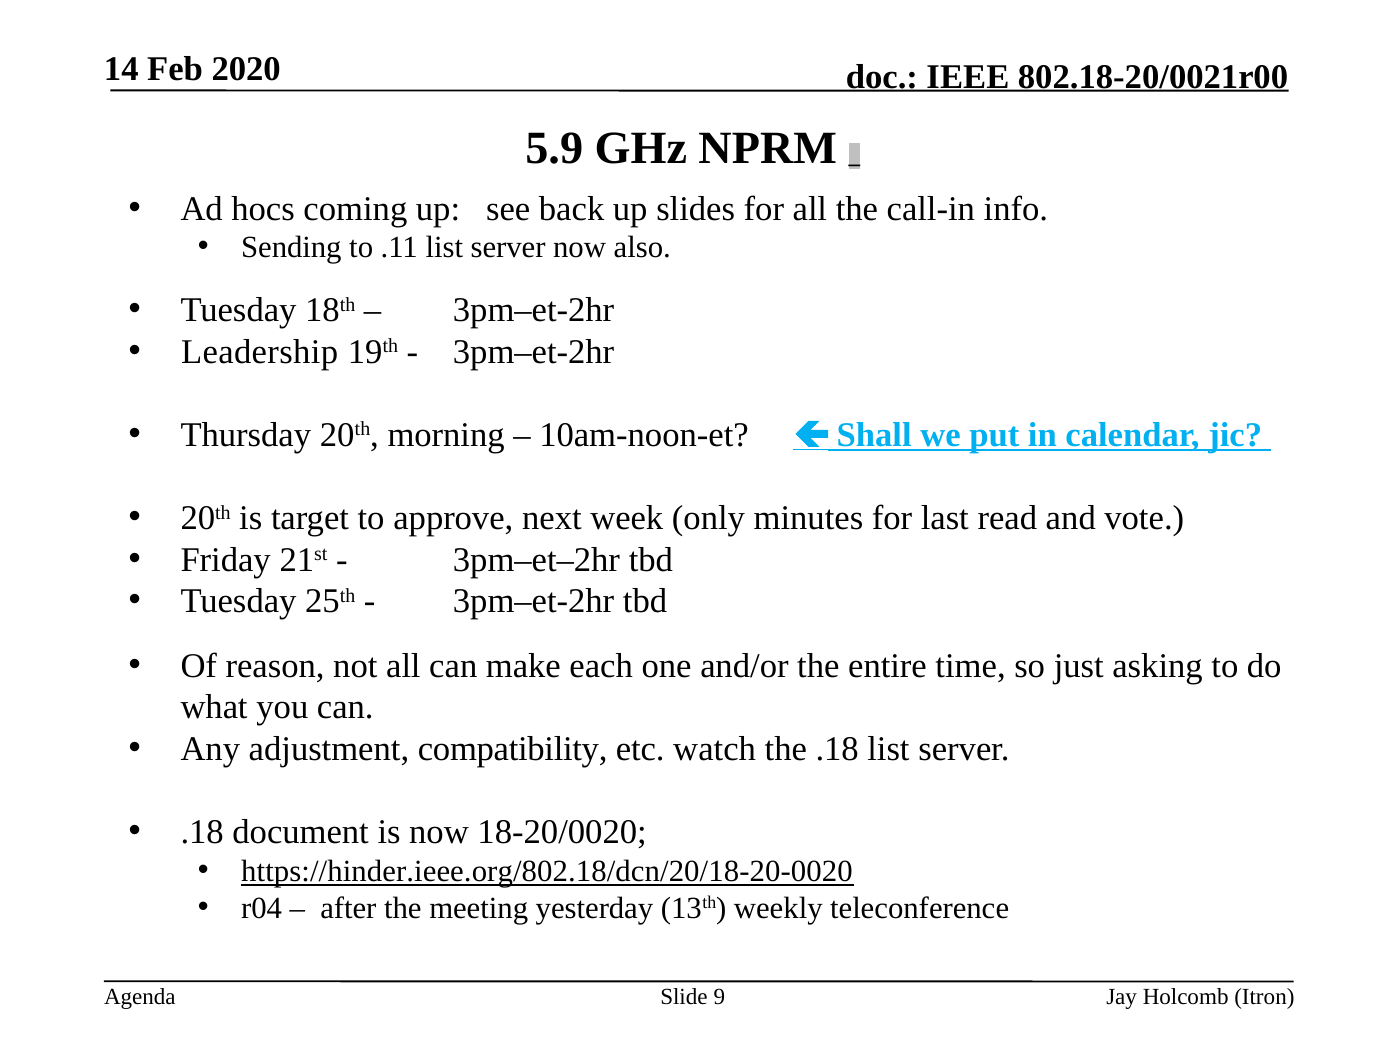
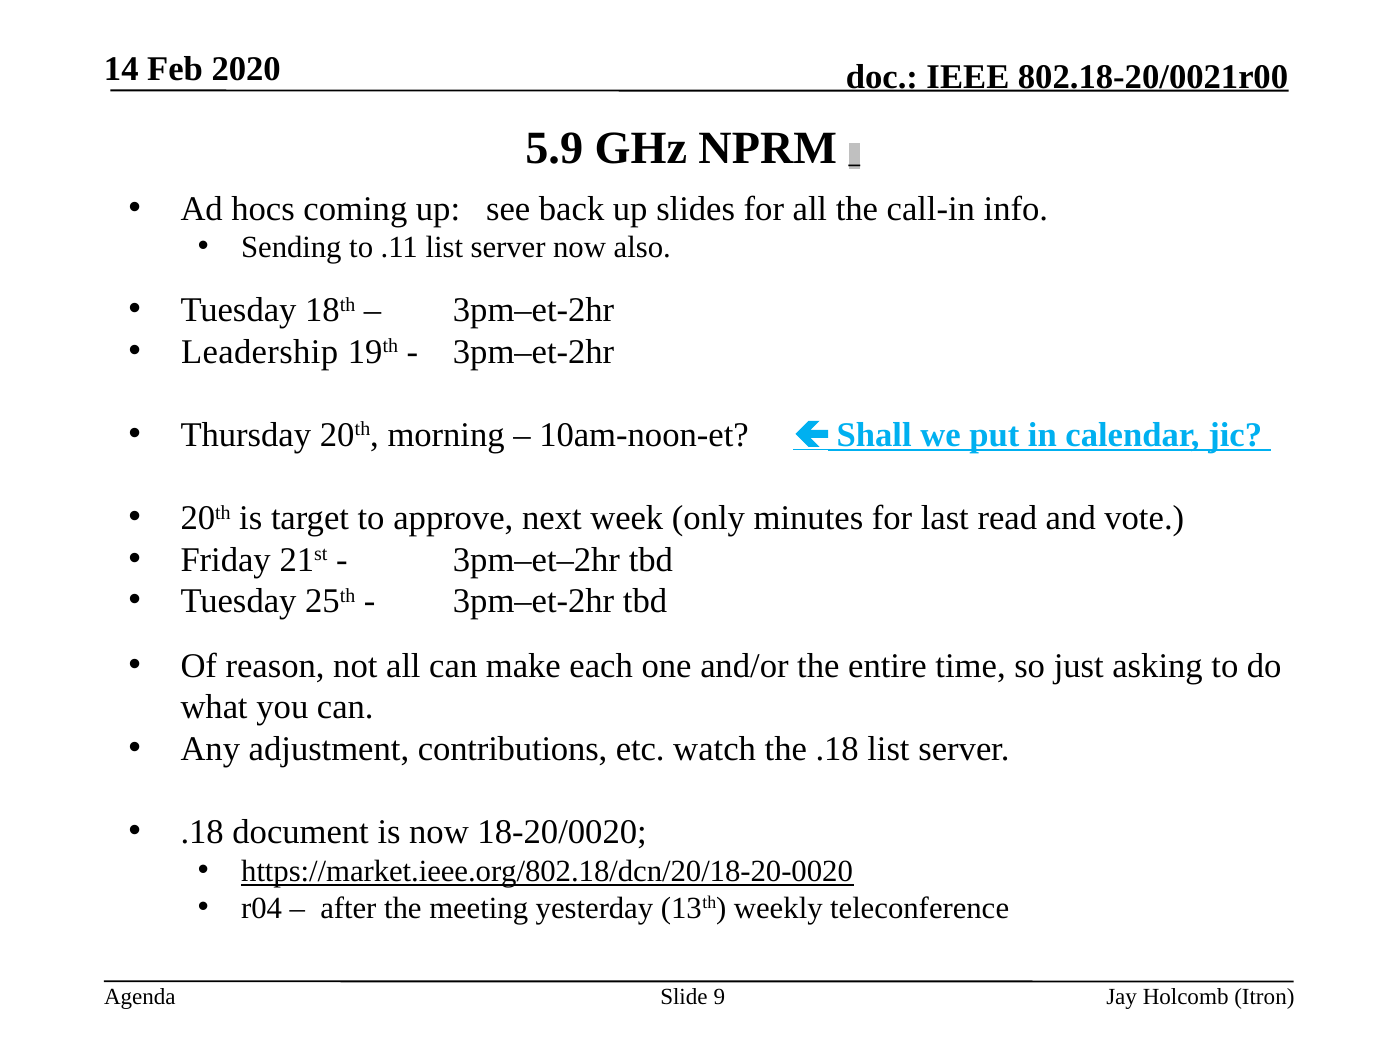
compatibility: compatibility -> contributions
https://hinder.ieee.org/802.18/dcn/20/18-20-0020: https://hinder.ieee.org/802.18/dcn/20/18-20-0020 -> https://market.ieee.org/802.18/dcn/20/18-20-0020
